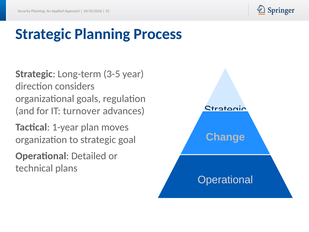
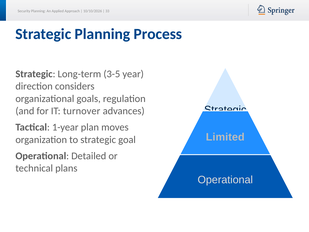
Change: Change -> Limited
